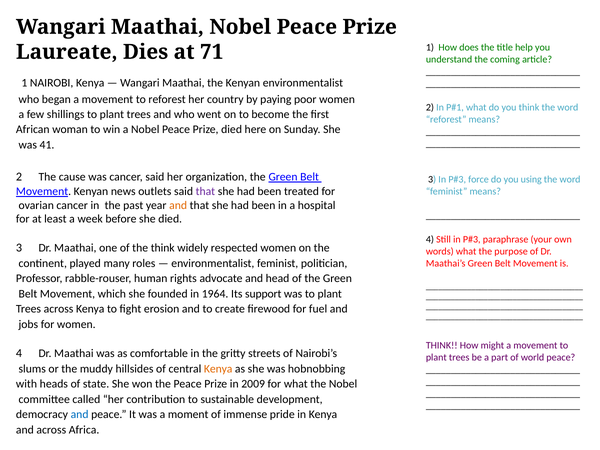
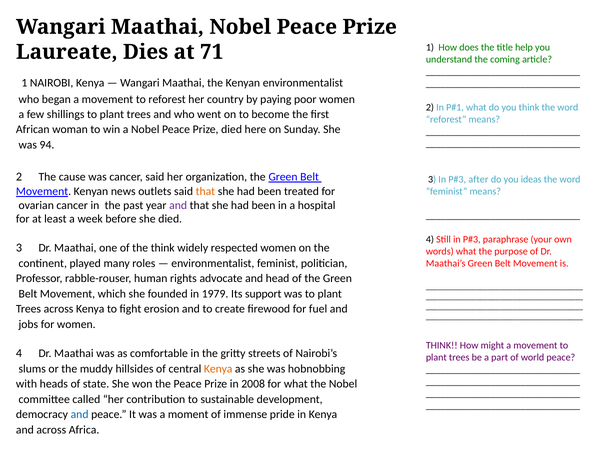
41: 41 -> 94
force: force -> after
using: using -> ideas
that at (205, 191) colour: purple -> orange
and at (178, 205) colour: orange -> purple
1964: 1964 -> 1979
2009: 2009 -> 2008
